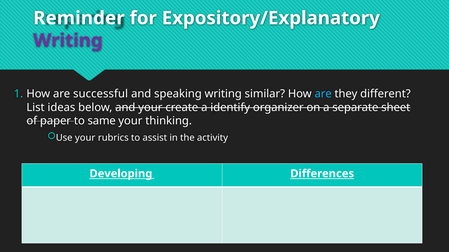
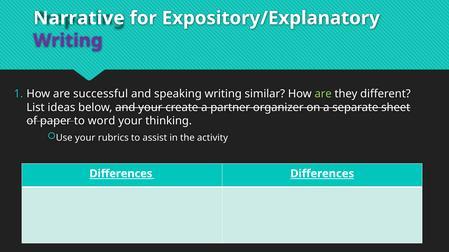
Reminder: Reminder -> Narrative
are at (323, 94) colour: light blue -> light green
identify: identify -> partner
same: same -> word
Developing at (121, 174): Developing -> Differences
